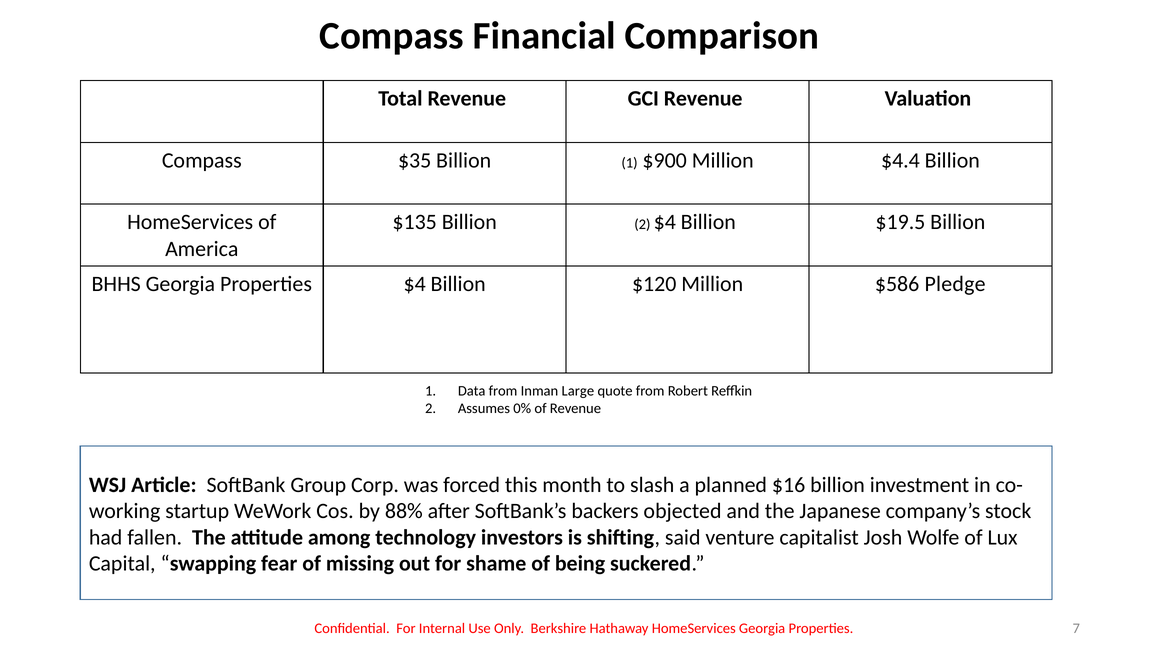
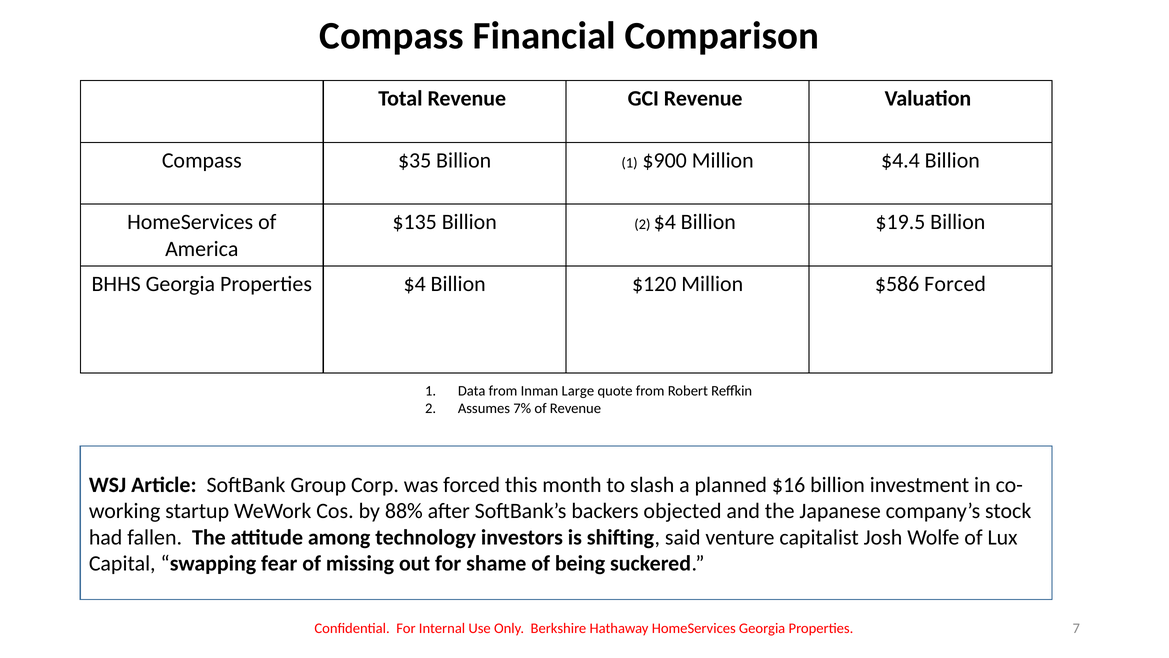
$586 Pledge: Pledge -> Forced
0%: 0% -> 7%
